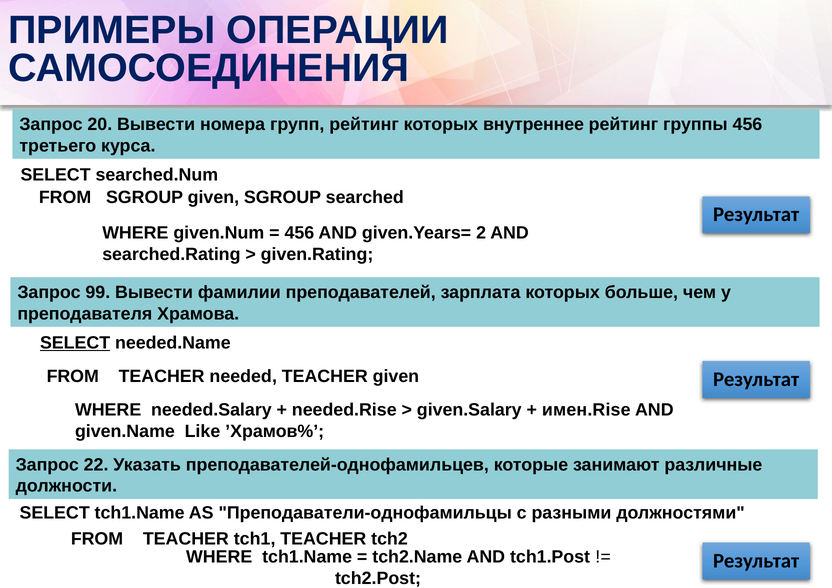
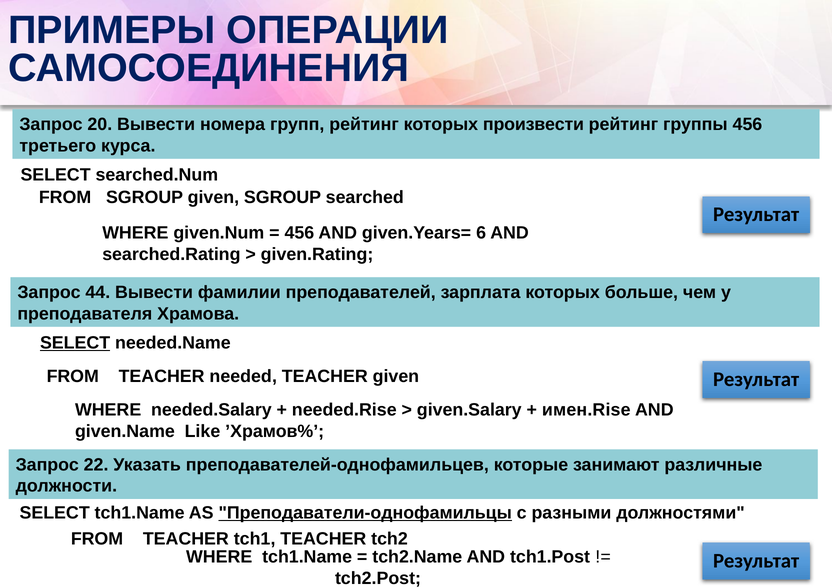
внутреннее: внутреннее -> произвести
2: 2 -> 6
99: 99 -> 44
Преподаватели-однофамильцы underline: none -> present
